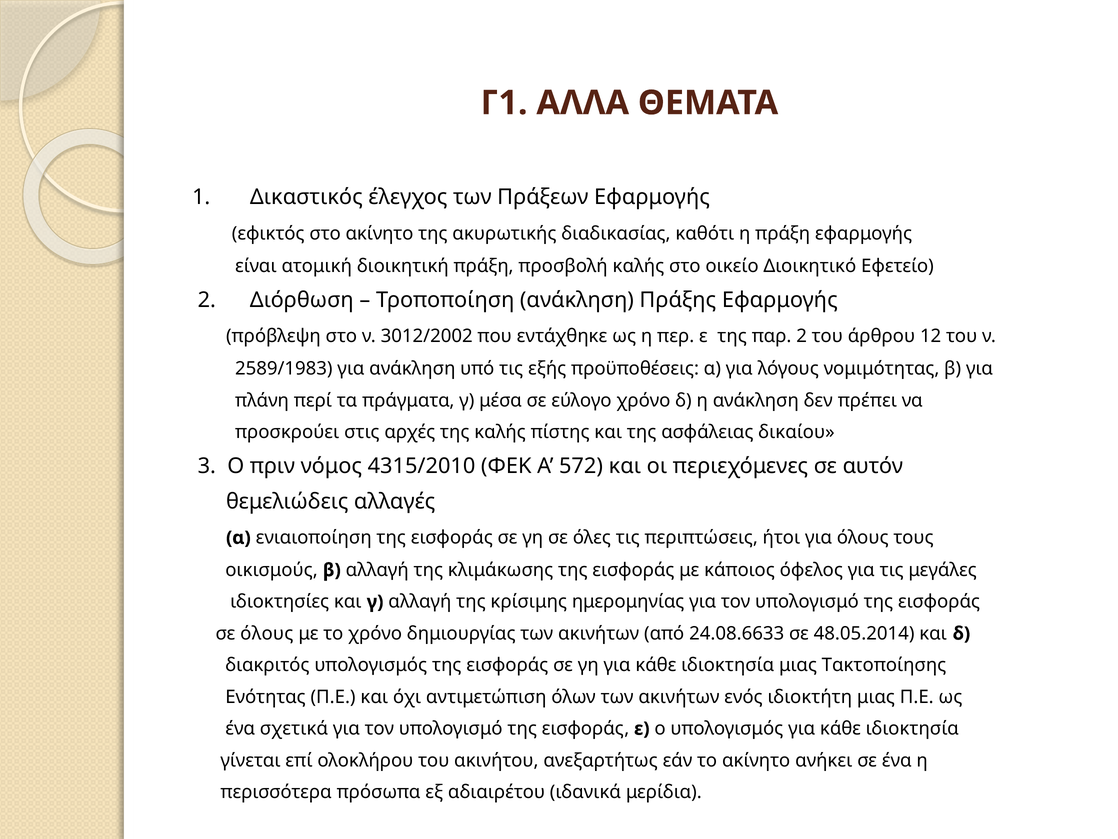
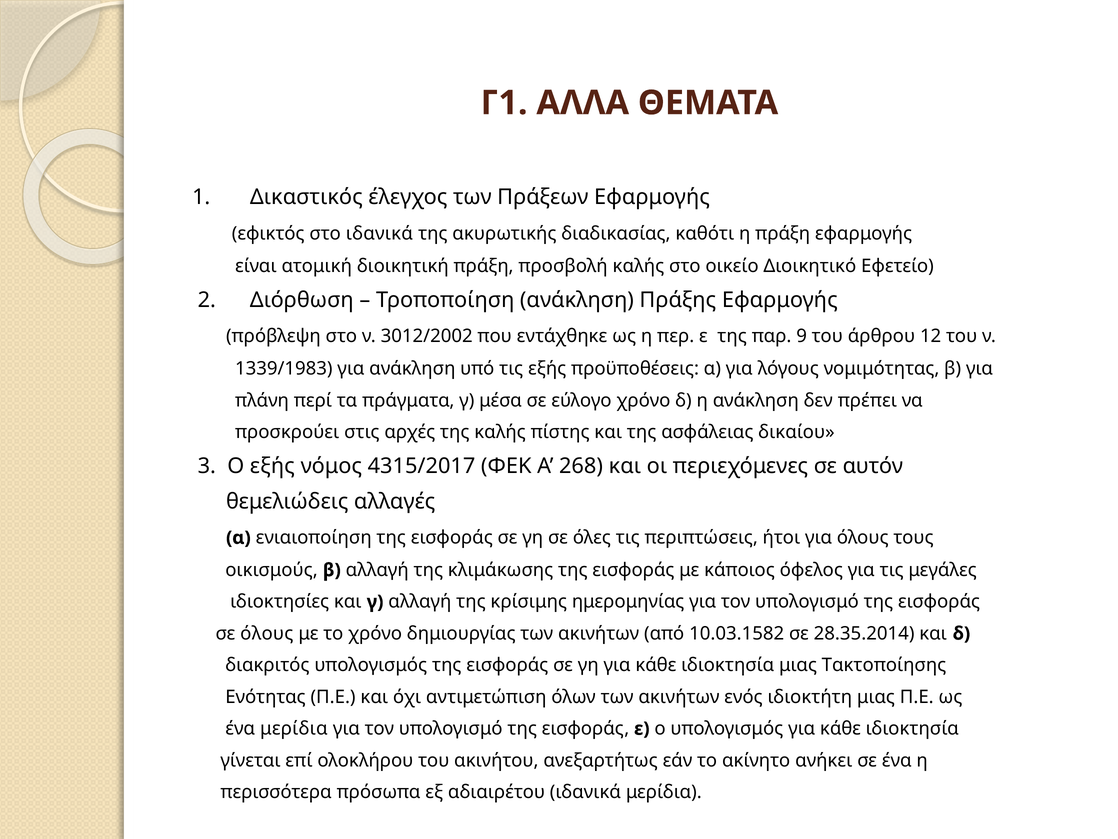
στο ακίνητο: ακίνητο -> ιδανικά
παρ 2: 2 -> 9
2589/1983: 2589/1983 -> 1339/1983
Ο πριν: πριν -> εξής
4315/2010: 4315/2010 -> 4315/2017
572: 572 -> 268
24.08.6633: 24.08.6633 -> 10.03.1582
48.05.2014: 48.05.2014 -> 28.35.2014
ένα σχετικά: σχετικά -> μερίδια
